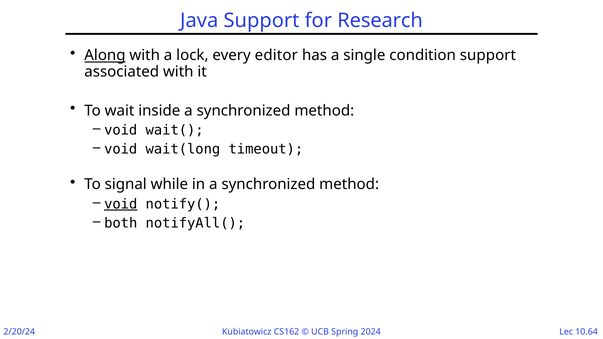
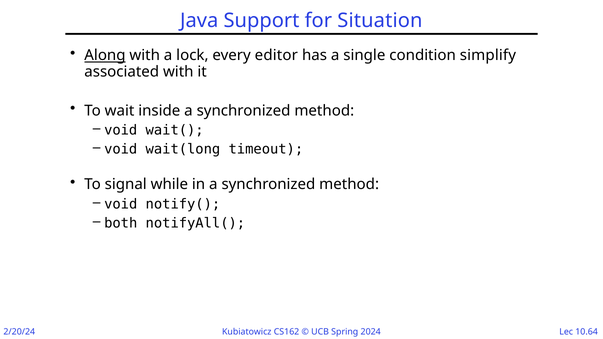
Research: Research -> Situation
condition support: support -> simplify
void at (121, 204) underline: present -> none
